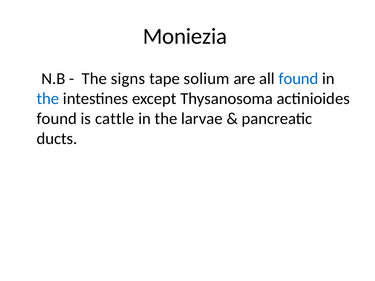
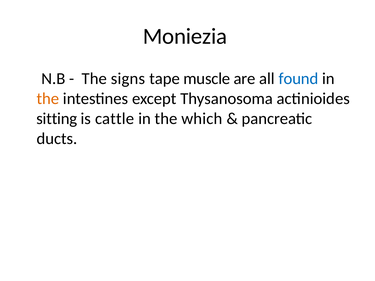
solium: solium -> muscle
the at (48, 99) colour: blue -> orange
found at (57, 119): found -> sitting
larvae: larvae -> which
